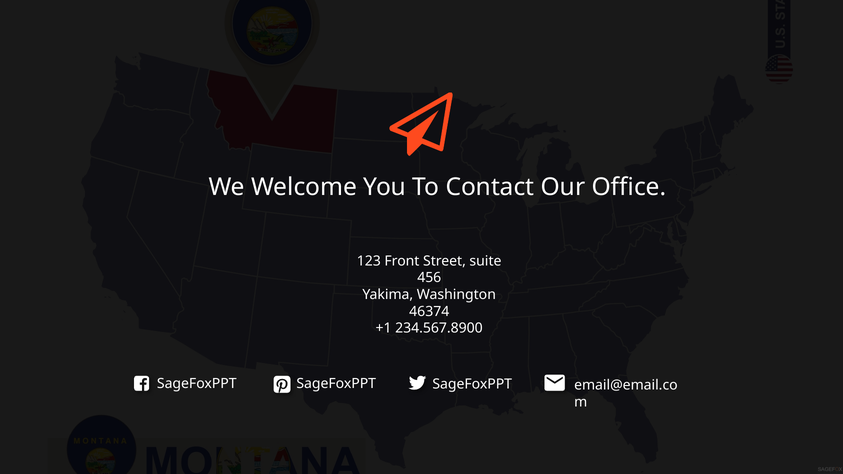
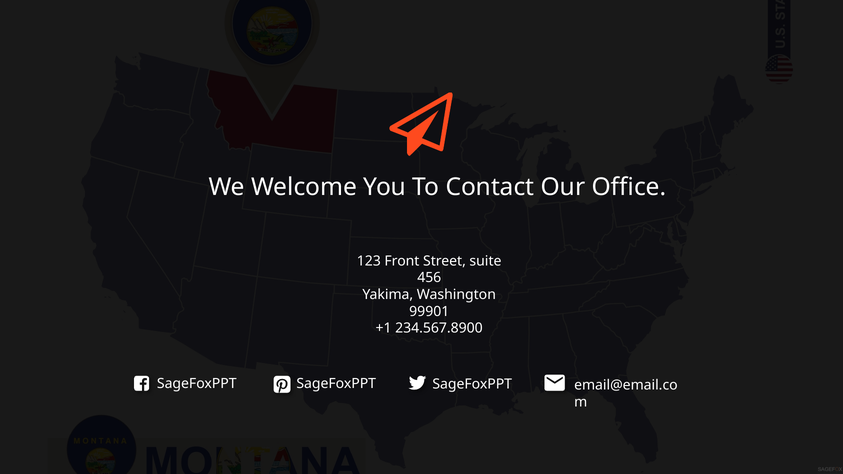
46374: 46374 -> 99901
